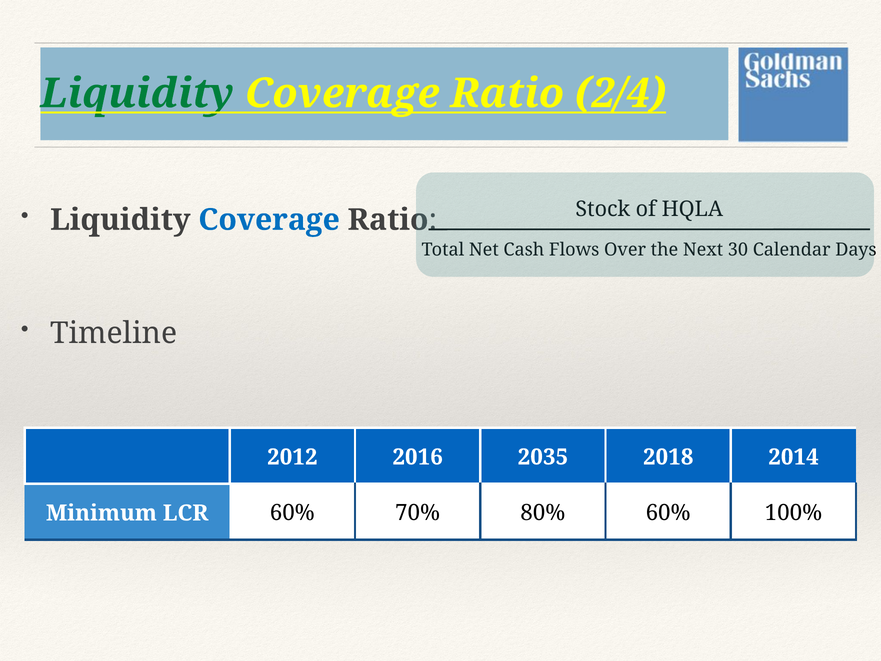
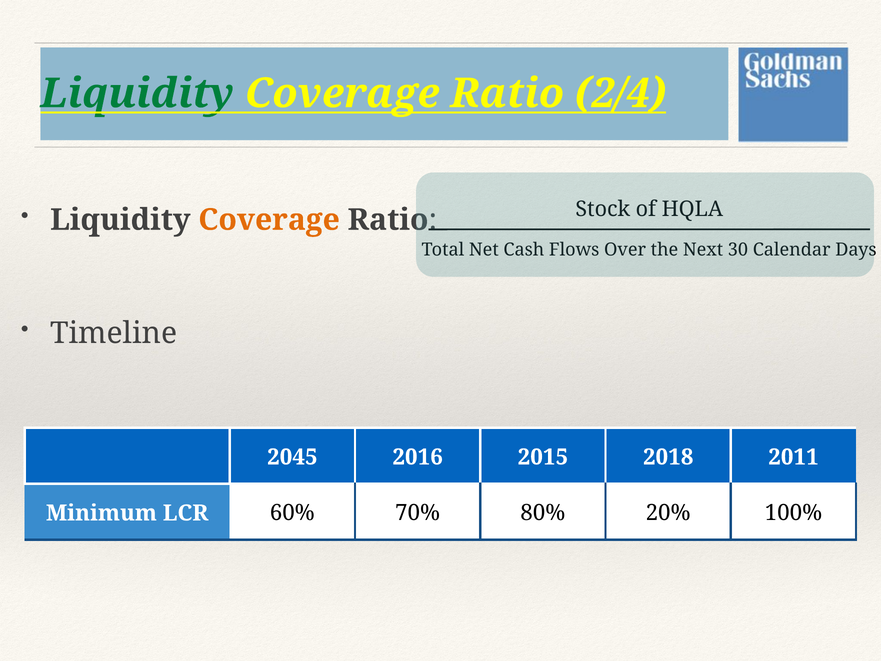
Coverage at (269, 220) colour: blue -> orange
2012: 2012 -> 2045
2035: 2035 -> 2015
2014: 2014 -> 2011
80% 60%: 60% -> 20%
